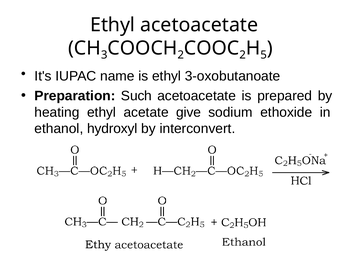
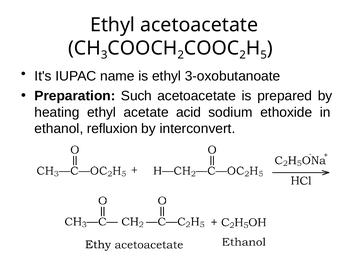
give: give -> acid
hydroxyl: hydroxyl -> refluxion
